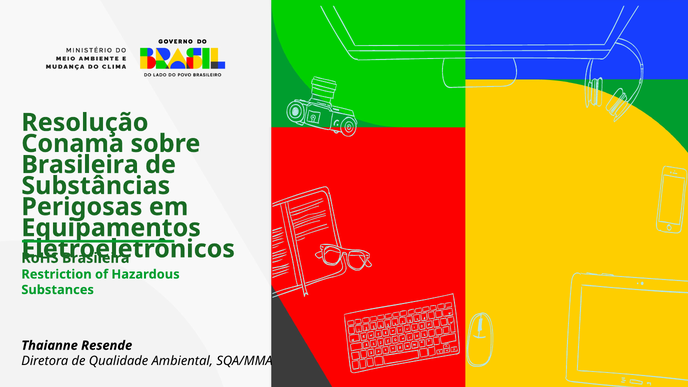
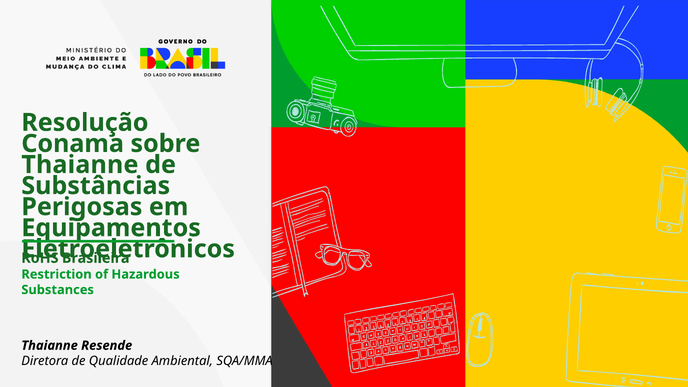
Brasileira at (80, 165): Brasileira -> Thaianne
